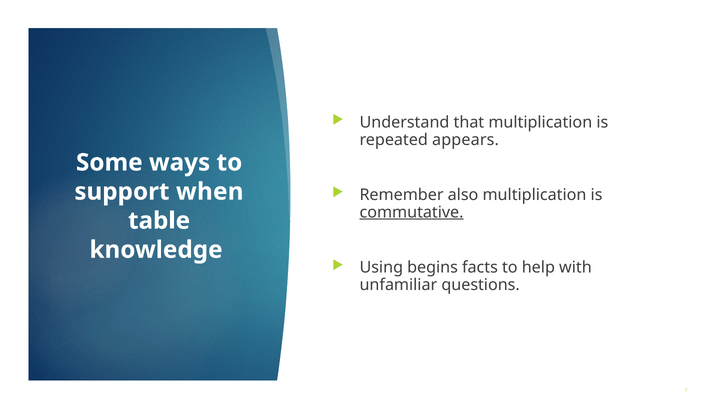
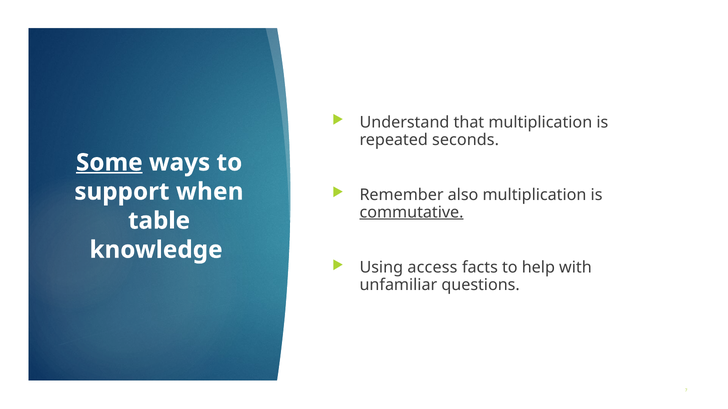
appears: appears -> seconds
Some underline: none -> present
begins: begins -> access
